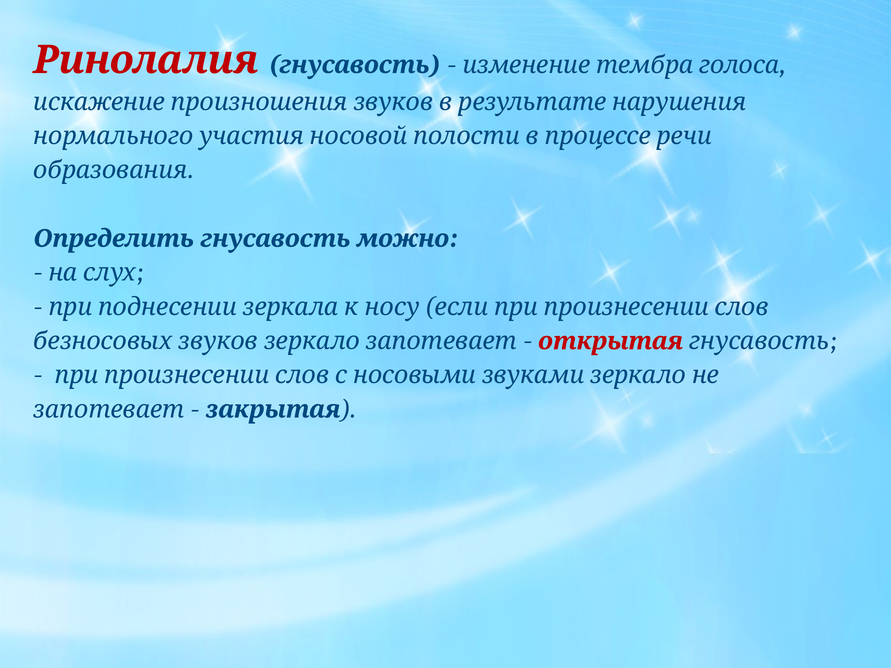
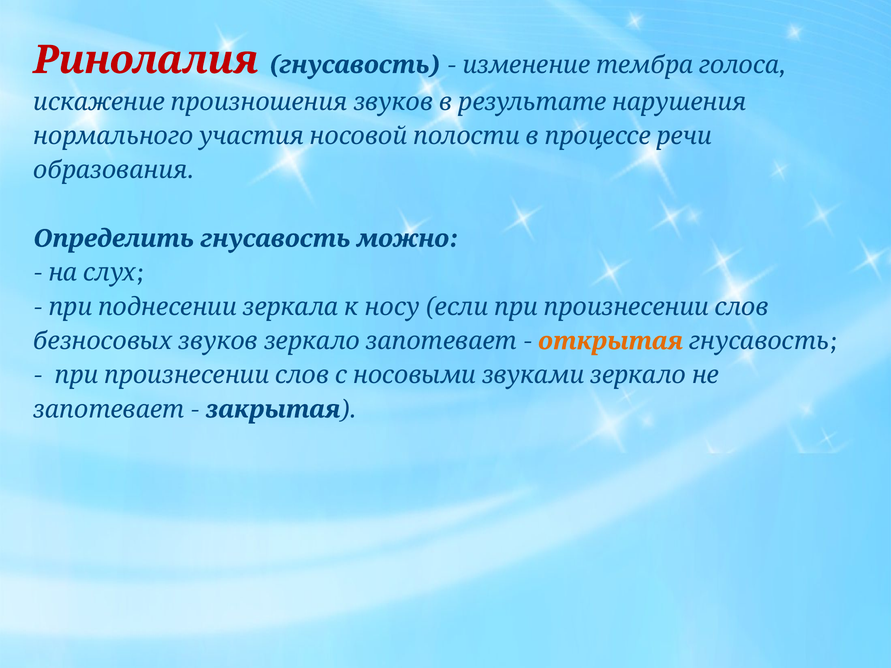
открытая colour: red -> orange
